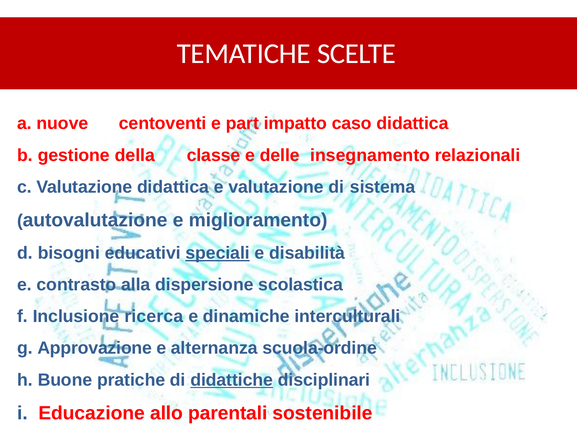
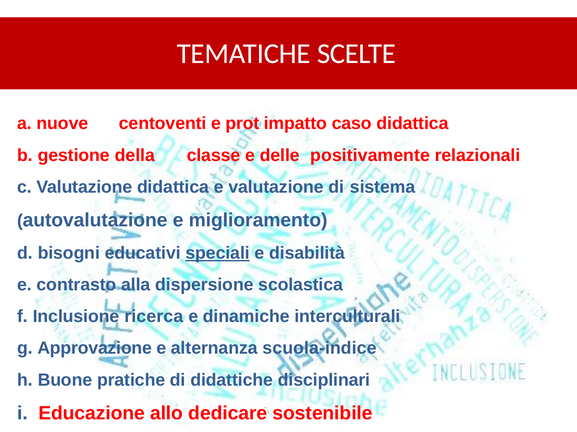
part: part -> prot
insegnamento: insegnamento -> positivamente
scuola-ordine: scuola-ordine -> scuola-indice
didattiche underline: present -> none
parentali: parentali -> dedicare
